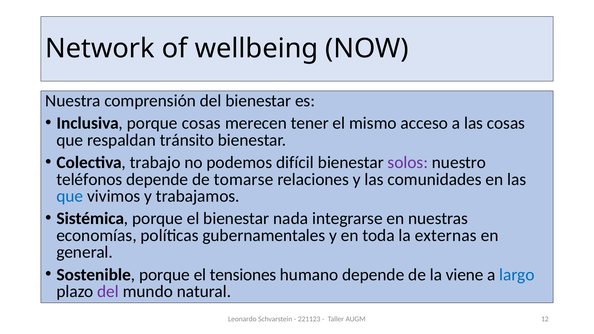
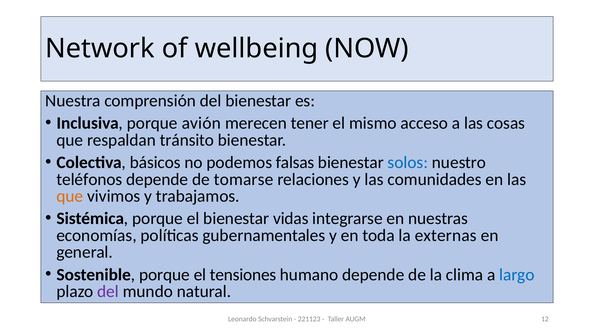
porque cosas: cosas -> avión
trabajo: trabajo -> básicos
difícil: difícil -> falsas
solos colour: purple -> blue
que at (70, 196) colour: blue -> orange
nada: nada -> vidas
viene: viene -> clima
